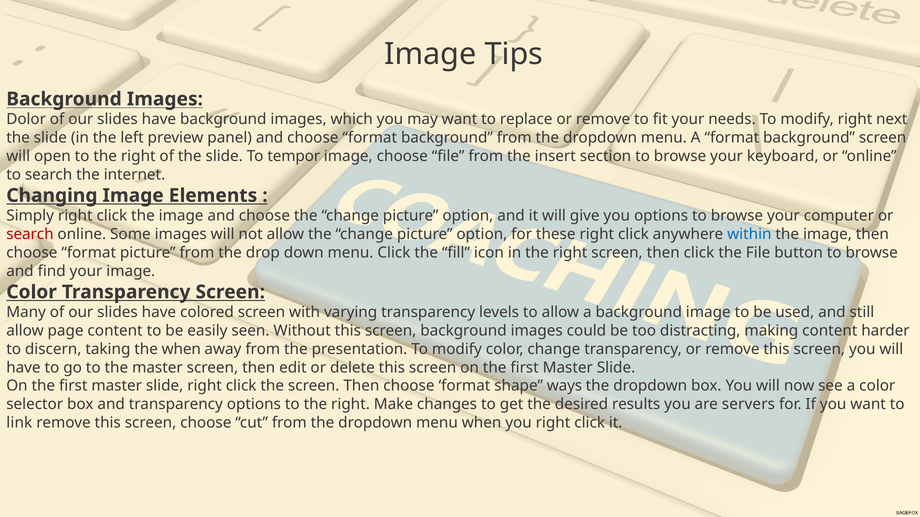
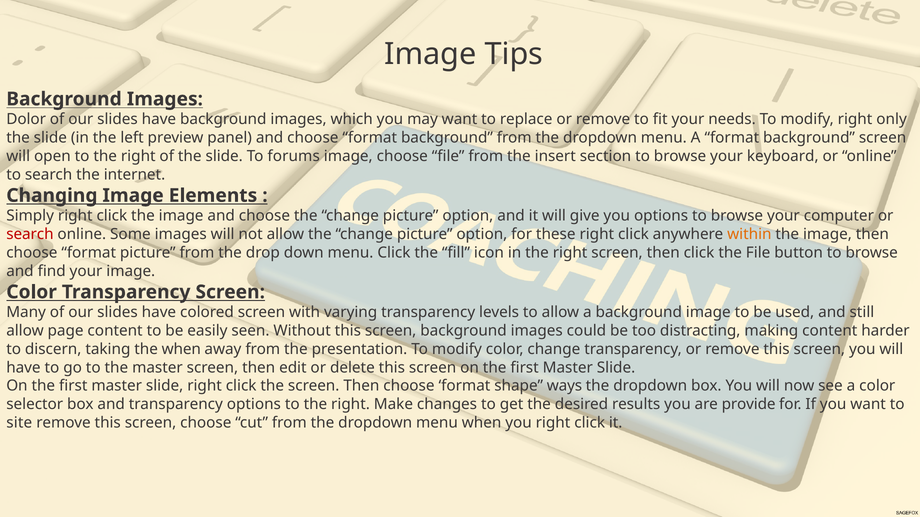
next: next -> only
tempor: tempor -> forums
within colour: blue -> orange
servers: servers -> provide
link: link -> site
